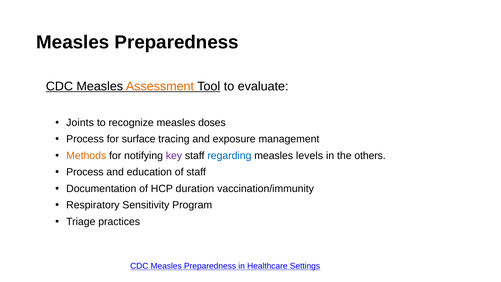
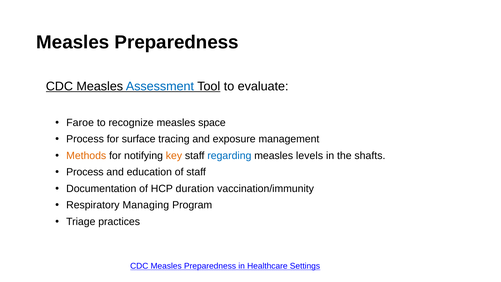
Assessment colour: orange -> blue
Joints: Joints -> Faroe
doses: doses -> space
key colour: purple -> orange
others: others -> shafts
Sensitivity: Sensitivity -> Managing
